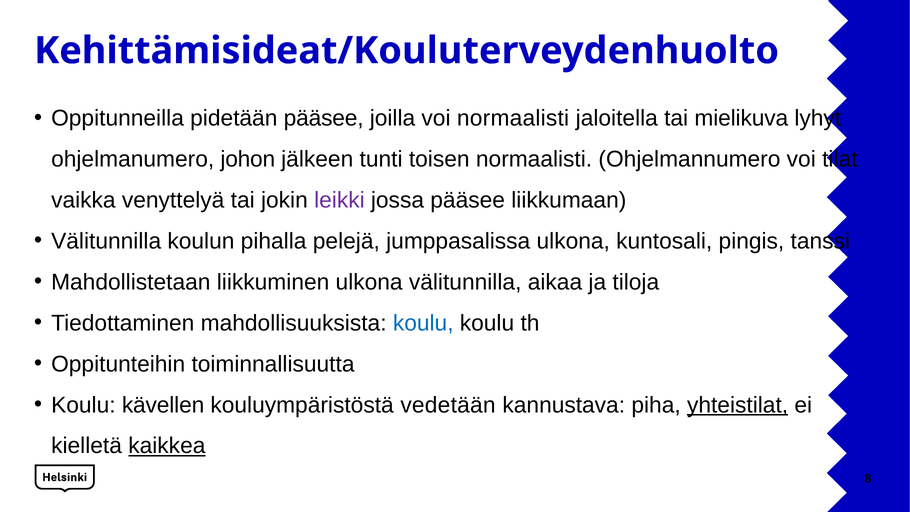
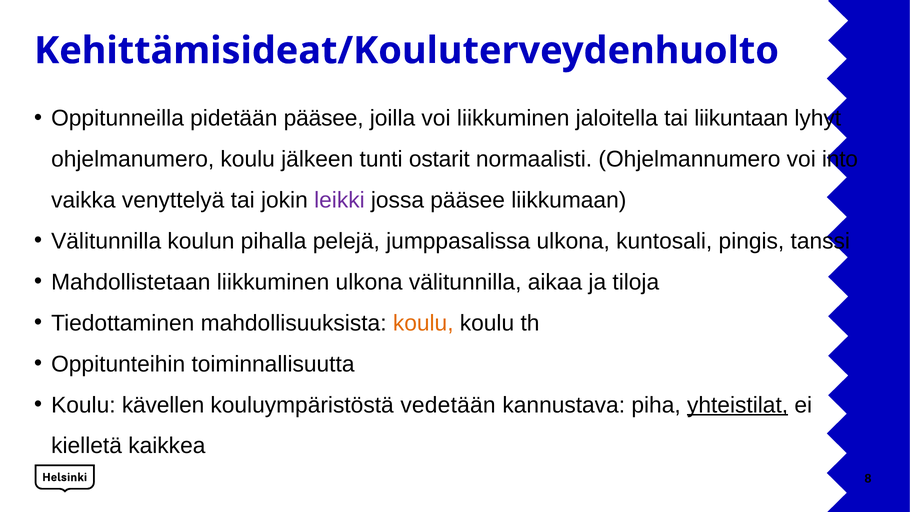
voi normaalisti: normaalisti -> liikkuminen
mielikuva: mielikuva -> liikuntaan
ohjelmanumero johon: johon -> koulu
toisen: toisen -> ostarit
tilat: tilat -> into
koulu at (423, 323) colour: blue -> orange
kaikkea underline: present -> none
